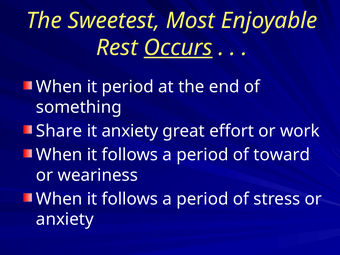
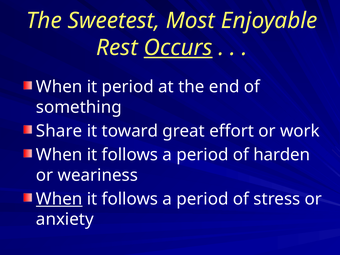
it anxiety: anxiety -> toward
toward: toward -> harden
When at (59, 199) underline: none -> present
